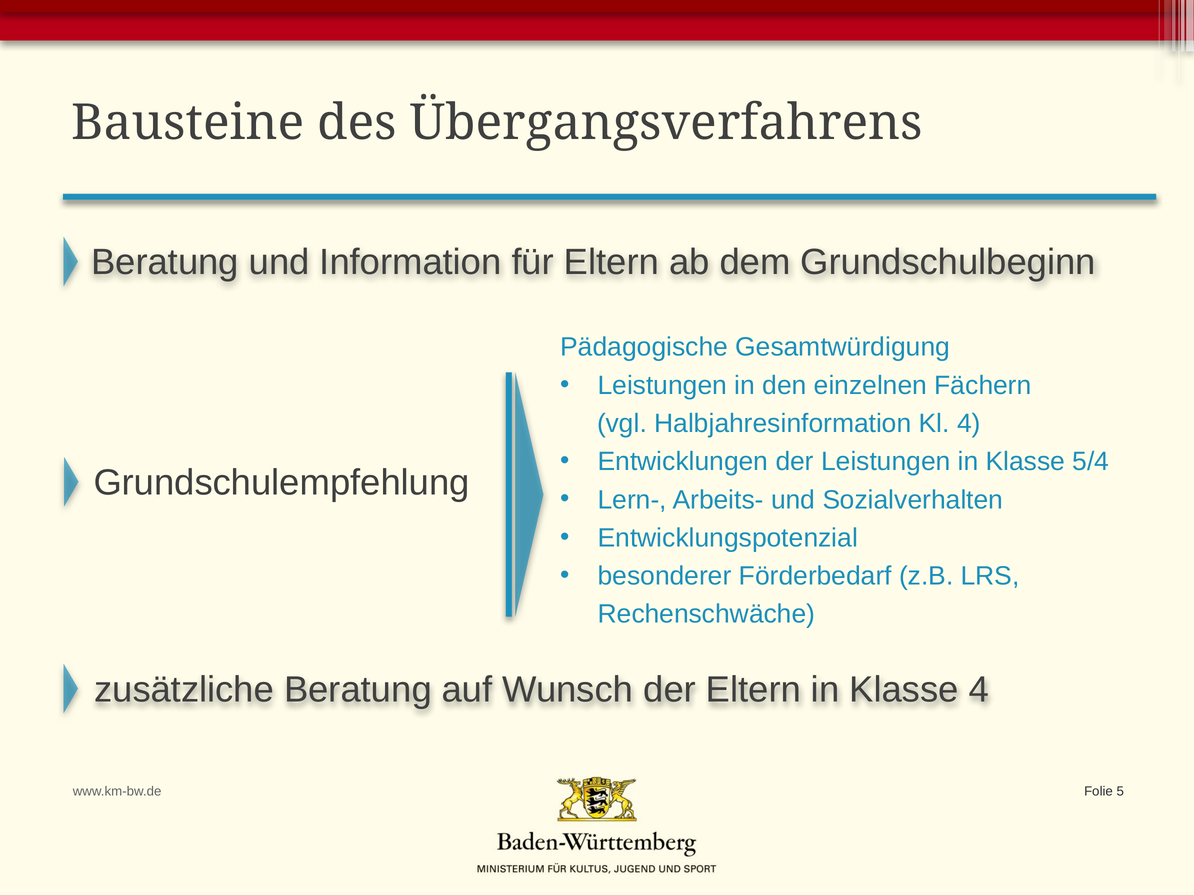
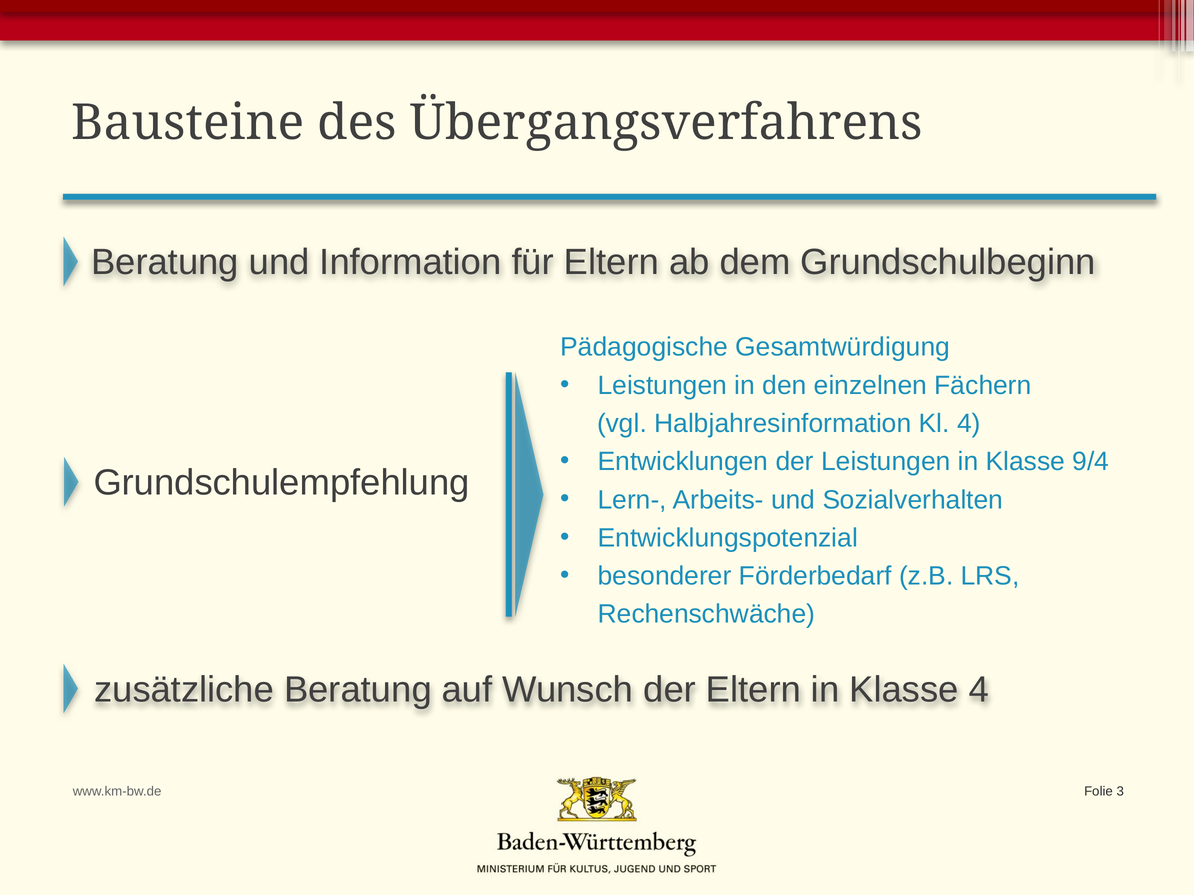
5/4: 5/4 -> 9/4
5: 5 -> 3
